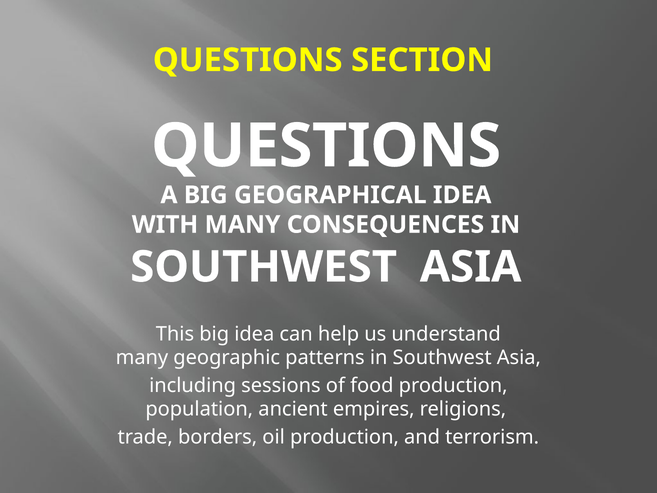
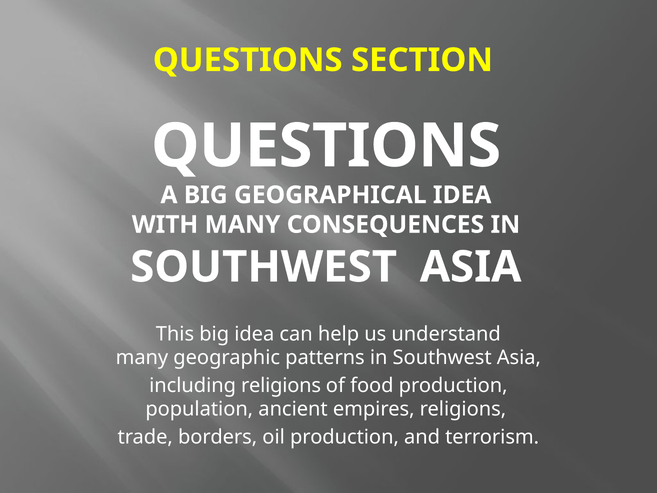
including sessions: sessions -> religions
